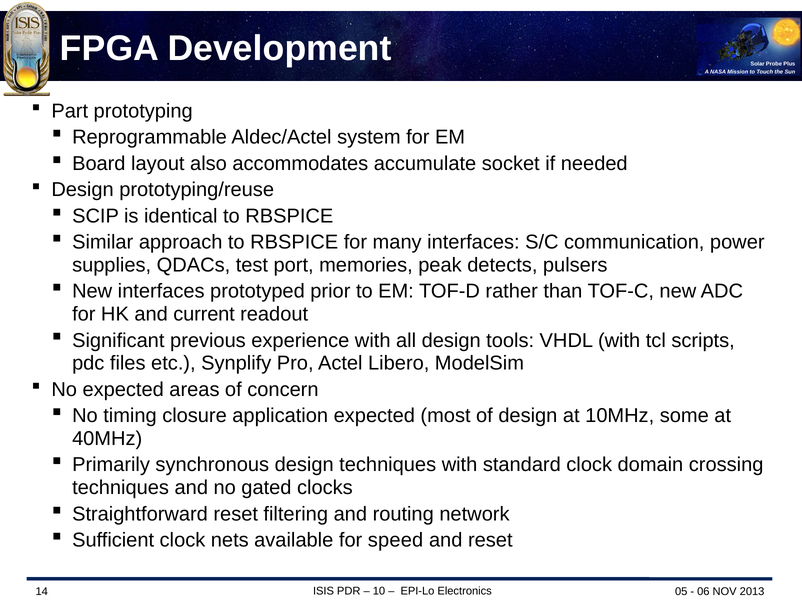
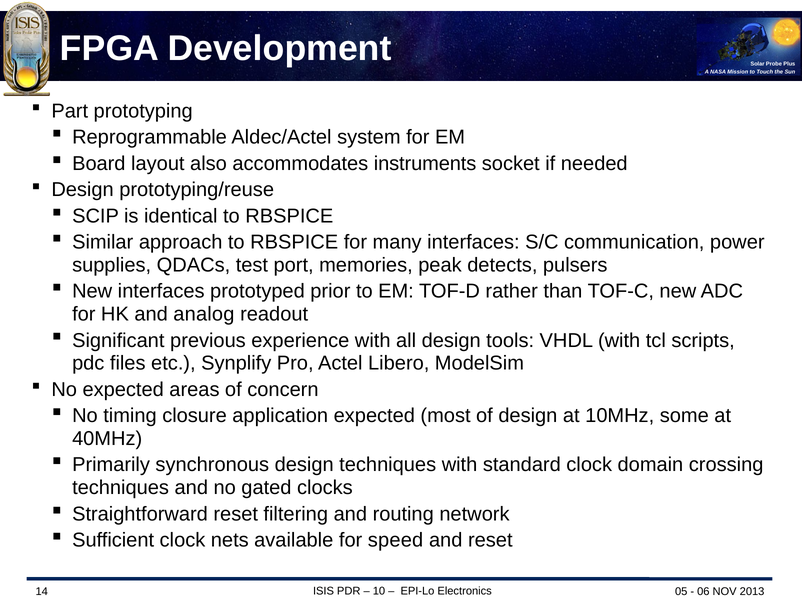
accumulate: accumulate -> instruments
current: current -> analog
